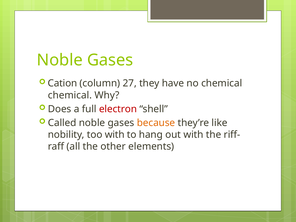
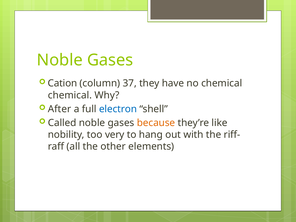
27: 27 -> 37
Does: Does -> After
electron colour: red -> blue
too with: with -> very
